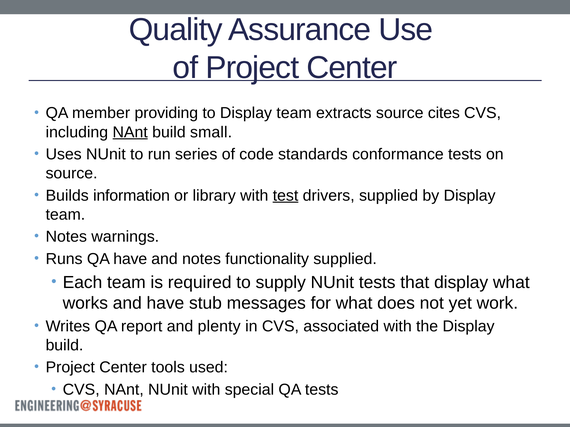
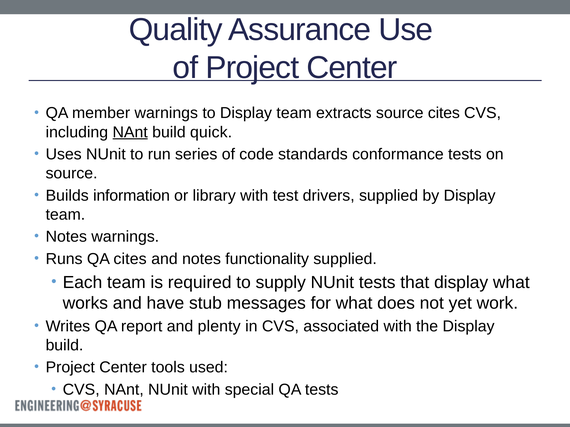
member providing: providing -> warnings
small: small -> quick
test underline: present -> none
QA have: have -> cites
